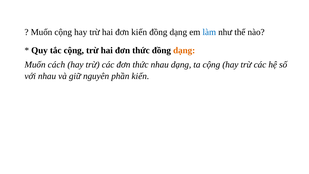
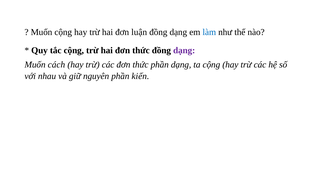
đơn kiến: kiến -> luận
dạng at (184, 50) colour: orange -> purple
thức nhau: nhau -> phần
